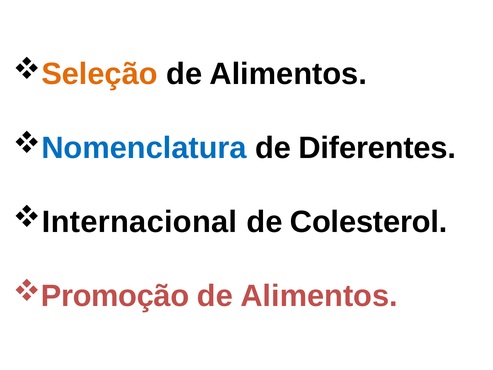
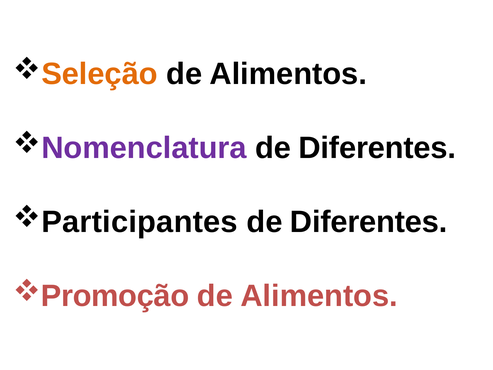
Nomenclatura colour: blue -> purple
Internacional: Internacional -> Participantes
Colesterol at (369, 222): Colesterol -> Diferentes
